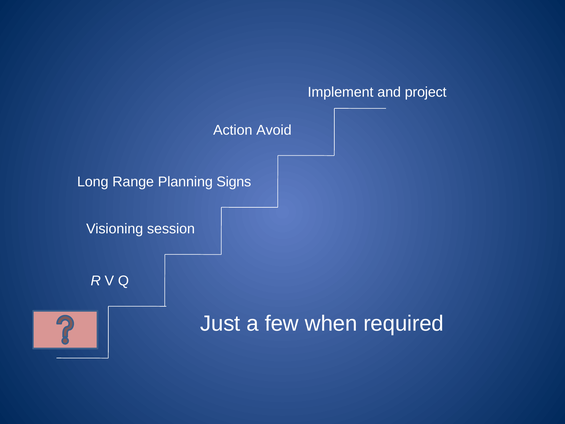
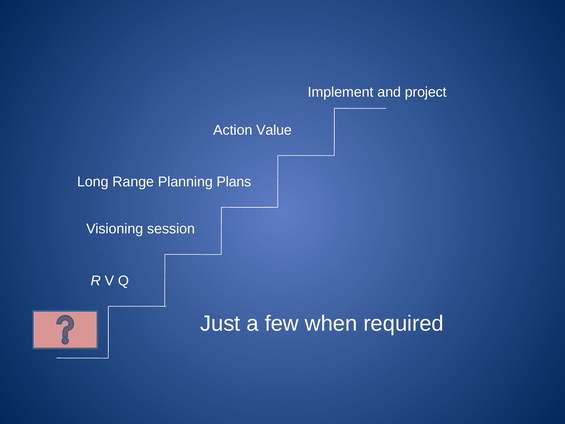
Avoid: Avoid -> Value
Signs: Signs -> Plans
